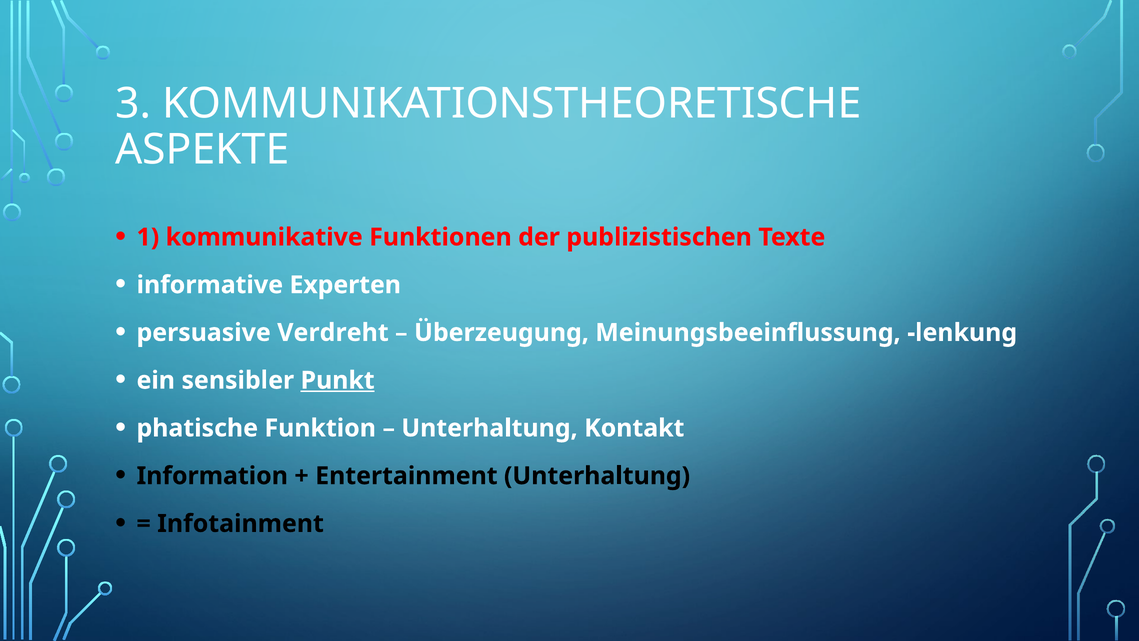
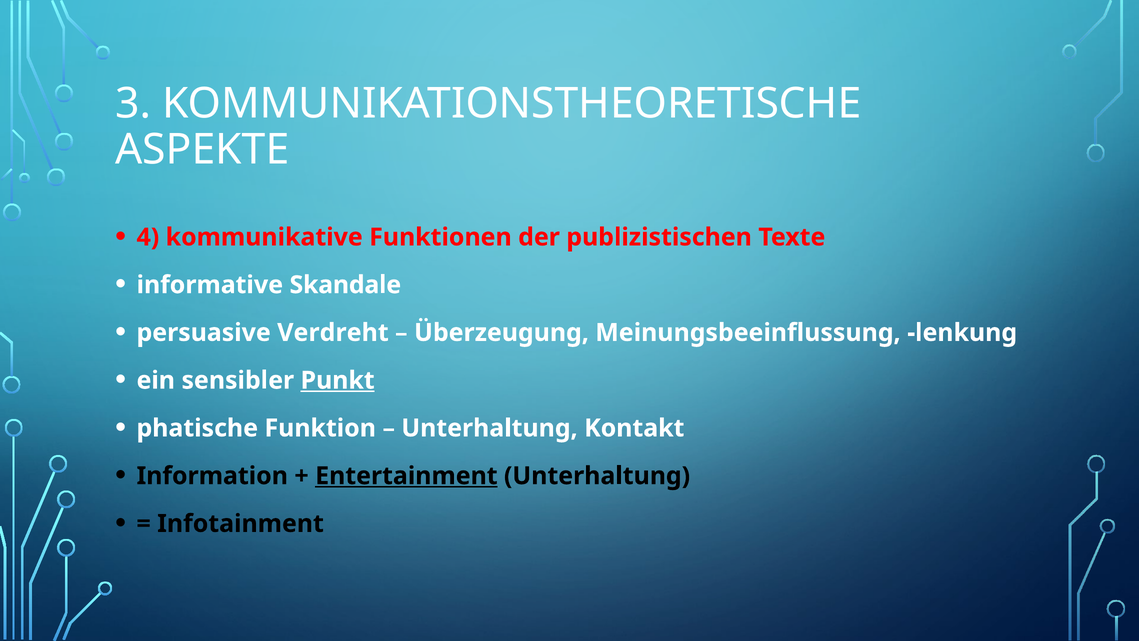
1: 1 -> 4
Experten: Experten -> Skandale
Entertainment underline: none -> present
